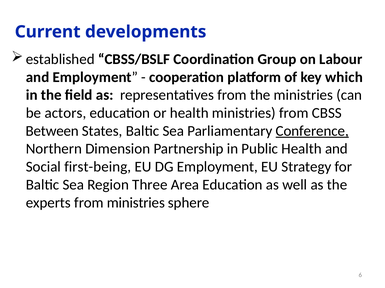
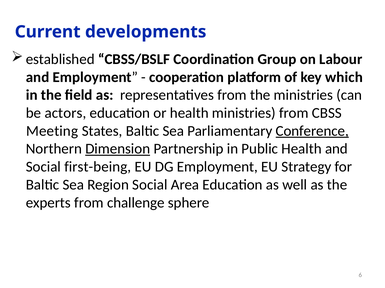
Between: Between -> Meeting
Dimension underline: none -> present
Region Three: Three -> Social
from ministries: ministries -> challenge
